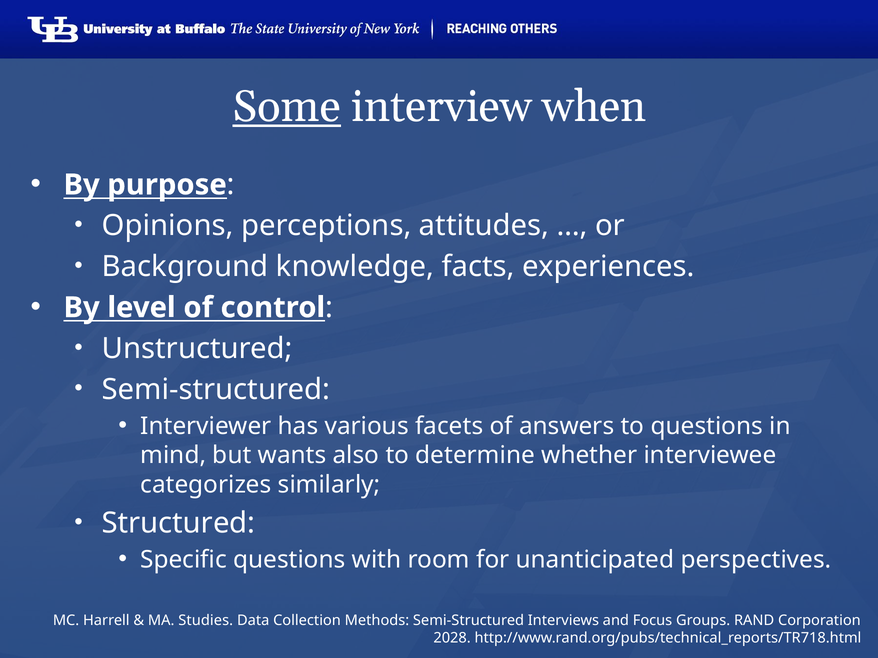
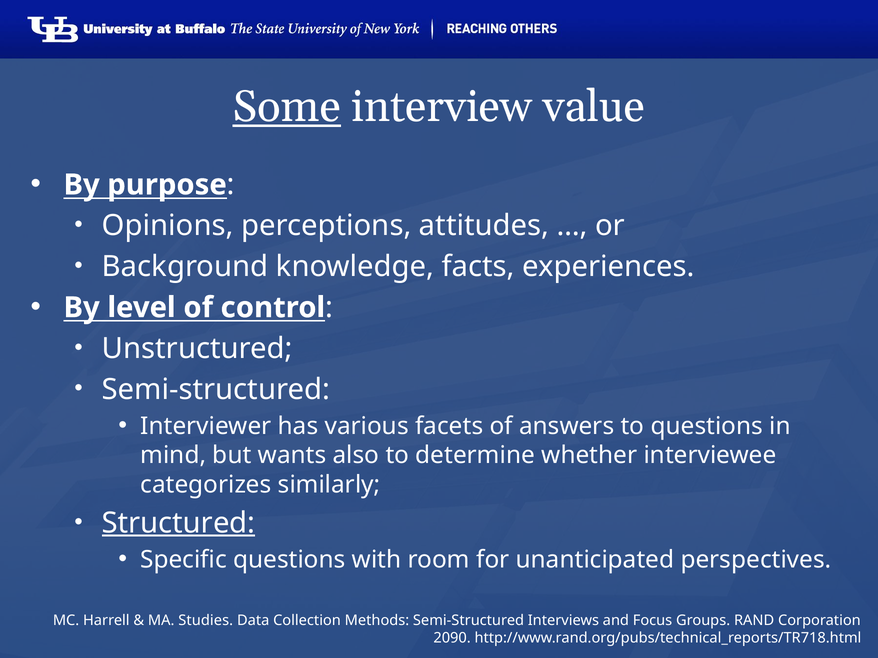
when: when -> value
Structured underline: none -> present
2028: 2028 -> 2090
